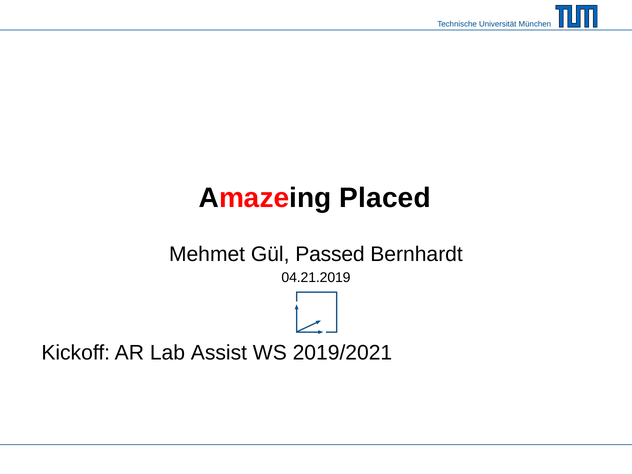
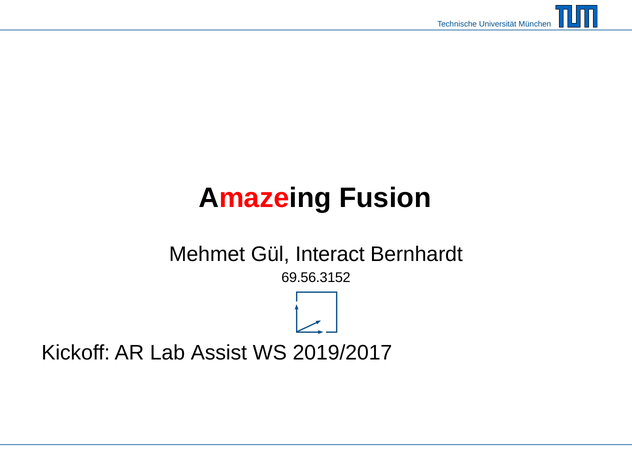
Placed: Placed -> Fusion
Passed: Passed -> Interact
04.21.2019: 04.21.2019 -> 69.56.3152
2019/2021: 2019/2021 -> 2019/2017
